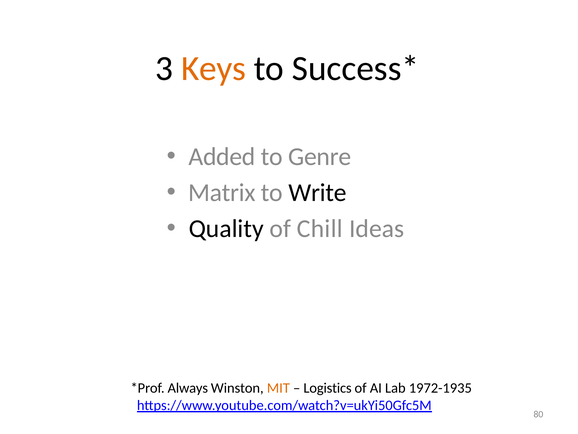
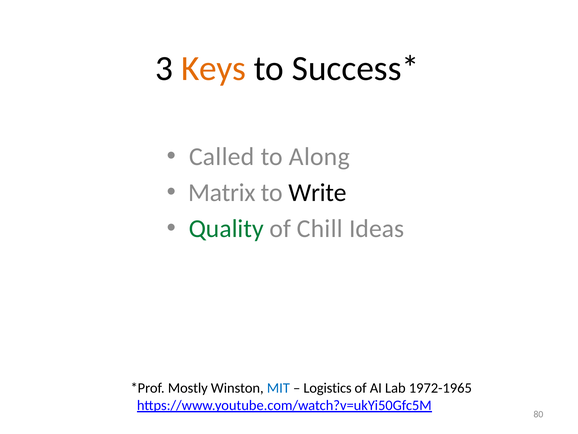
Added: Added -> Called
Genre: Genre -> Along
Quality colour: black -> green
Always: Always -> Mostly
MIT colour: orange -> blue
1972-1935: 1972-1935 -> 1972-1965
